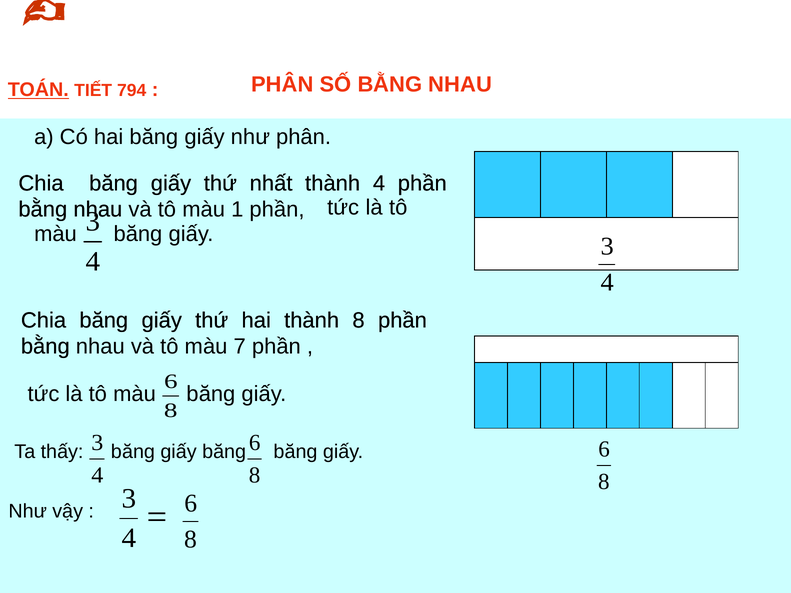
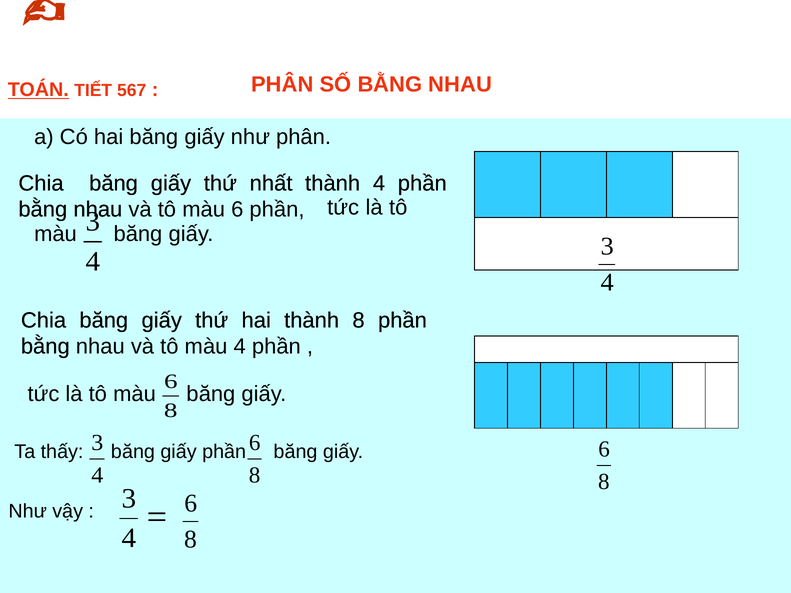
794: 794 -> 567
1 at (237, 210): 1 -> 6
7 at (240, 347): 7 -> 4
giấy băng: băng -> phần
